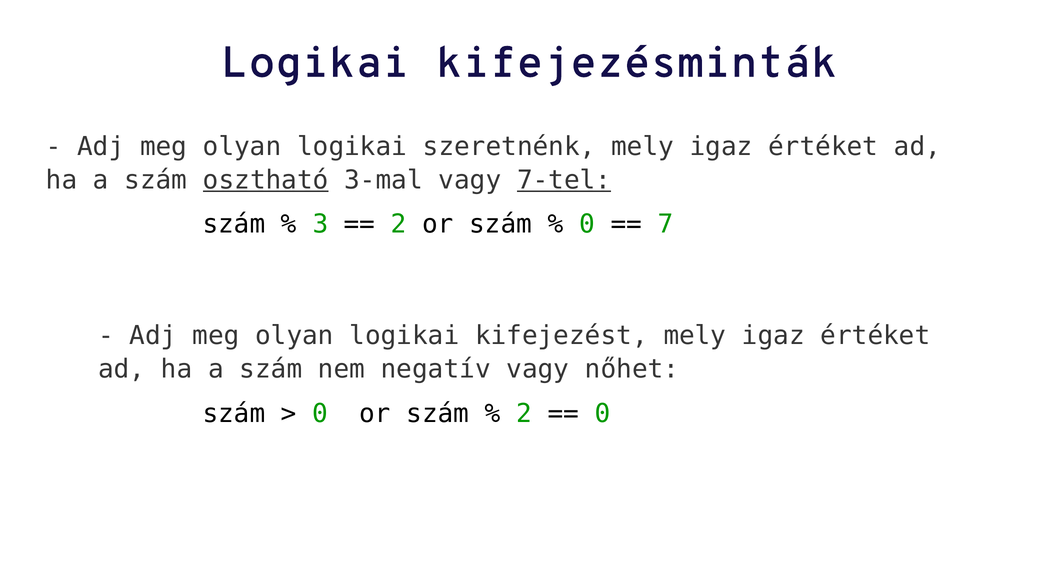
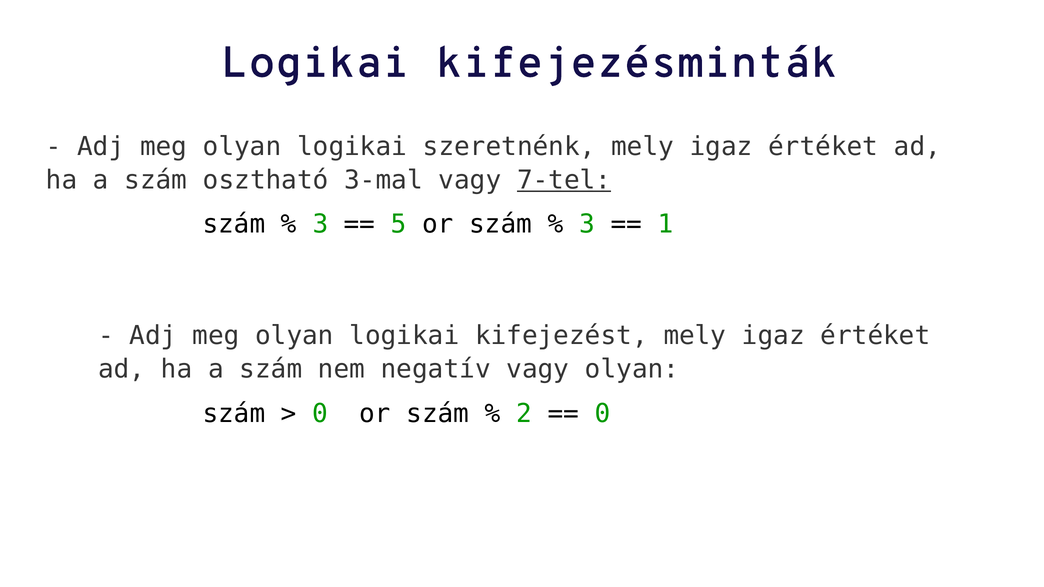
osztható underline: present -> none
2 at (399, 224): 2 -> 5
0 at (587, 224): 0 -> 3
7: 7 -> 1
vagy nőhet: nőhet -> olyan
